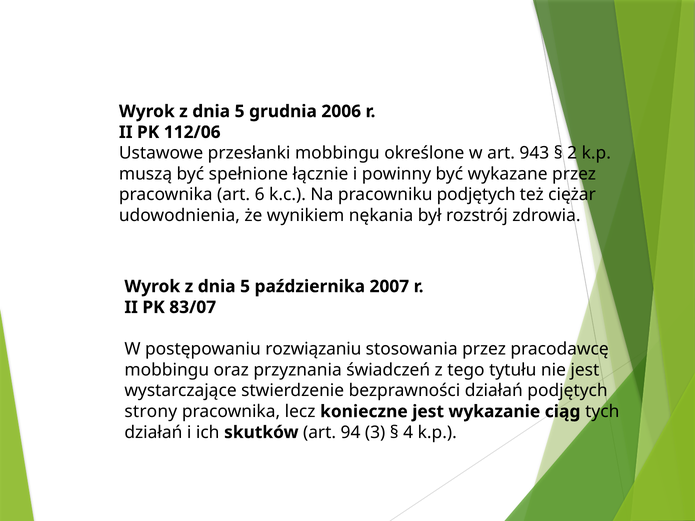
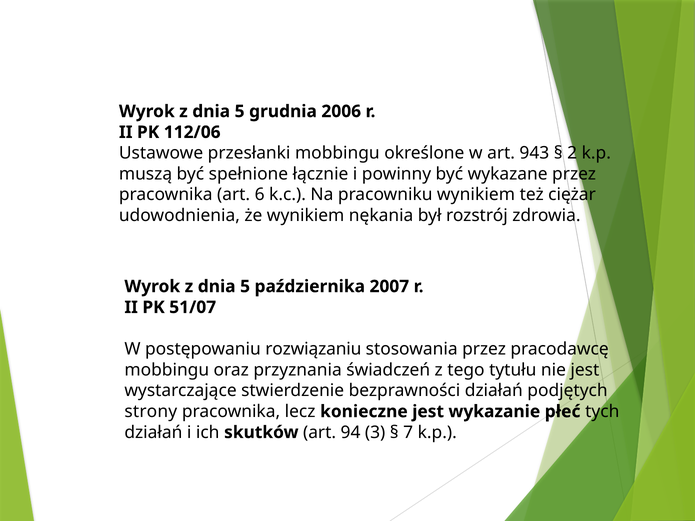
pracowniku podjętych: podjętych -> wynikiem
83/07: 83/07 -> 51/07
ciąg: ciąg -> płeć
4: 4 -> 7
